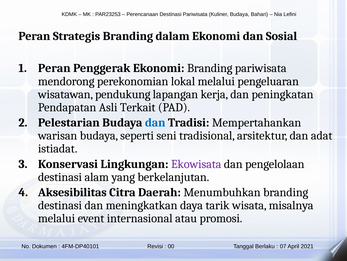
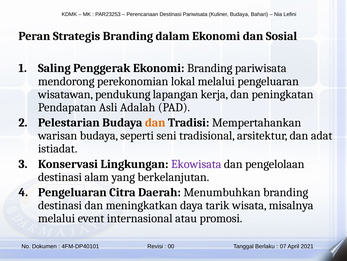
Peran at (54, 68): Peran -> Saling
Terkait: Terkait -> Adalah
dan at (155, 122) colour: blue -> orange
Aksesibilitas at (72, 192): Aksesibilitas -> Pengeluaran
